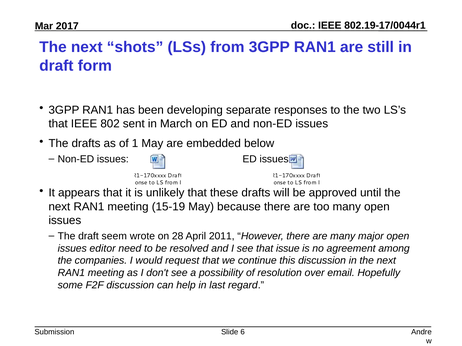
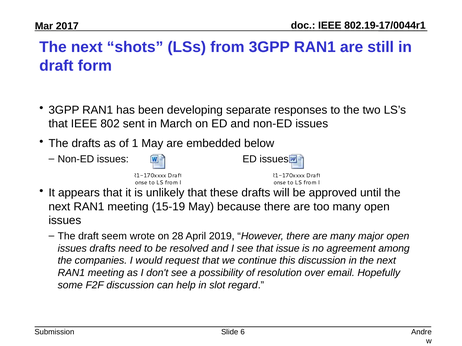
2011: 2011 -> 2019
issues editor: editor -> drafts
last: last -> slot
